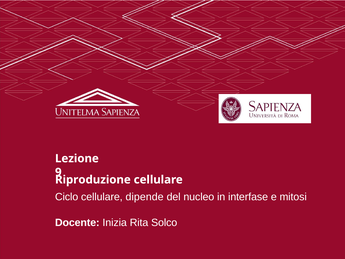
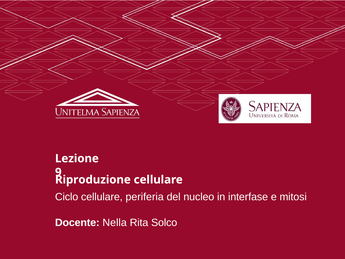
dipende: dipende -> periferia
Inizia: Inizia -> Nella
